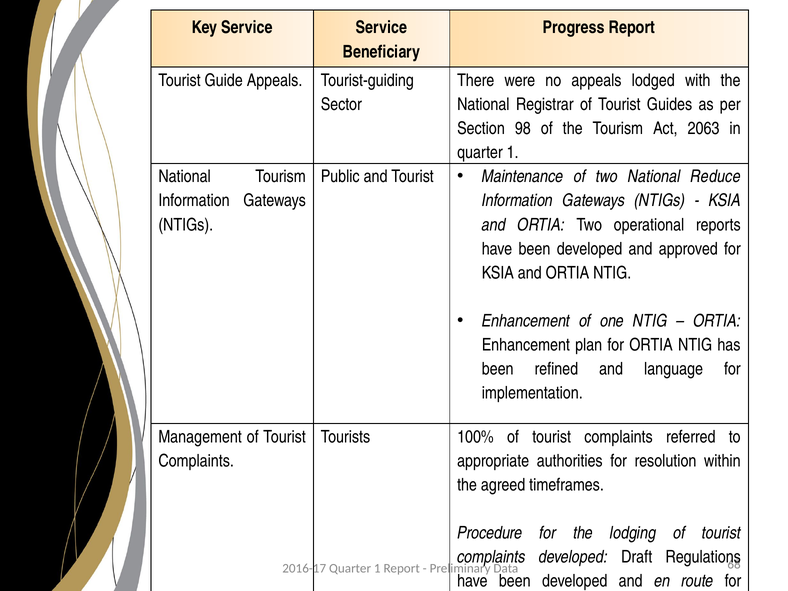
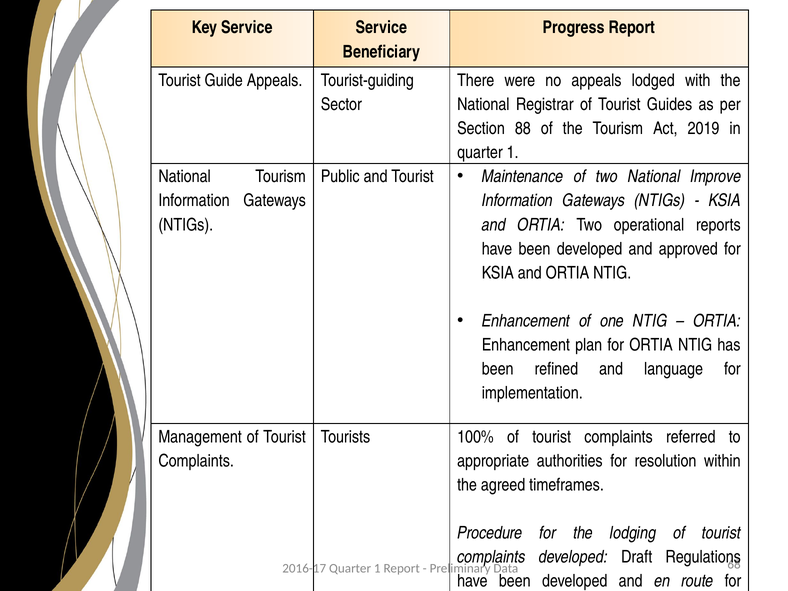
98: 98 -> 88
2063: 2063 -> 2019
Reduce: Reduce -> Improve
